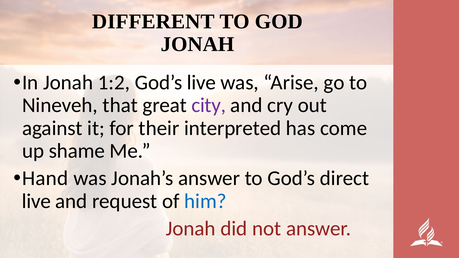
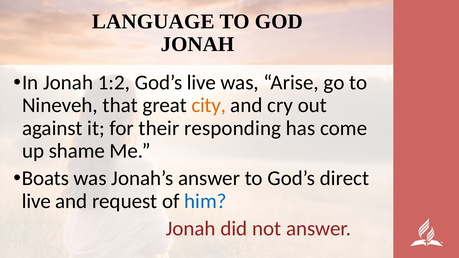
DIFFERENT: DIFFERENT -> LANGUAGE
city colour: purple -> orange
interpreted: interpreted -> responding
Hand: Hand -> Boats
